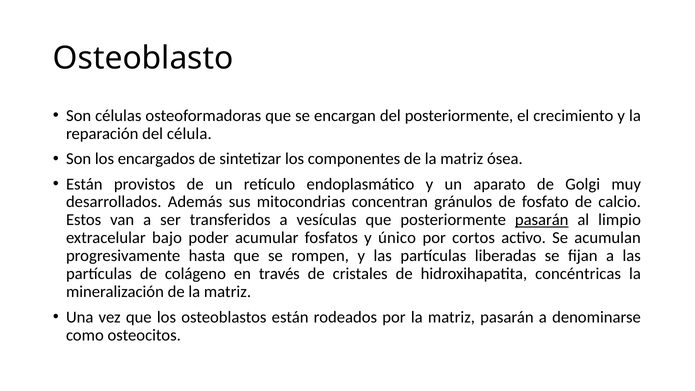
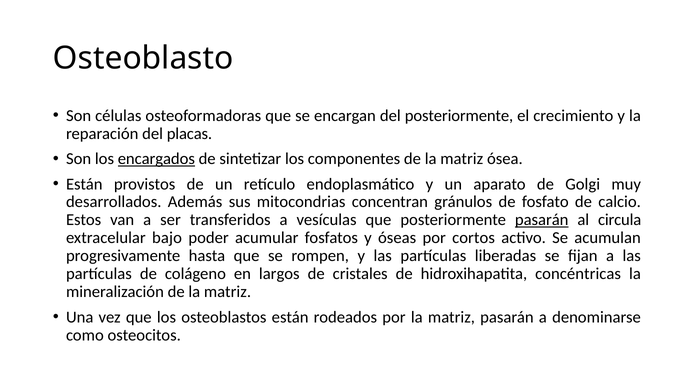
célula: célula -> placas
encargados underline: none -> present
limpio: limpio -> circula
único: único -> óseas
través: través -> largos
